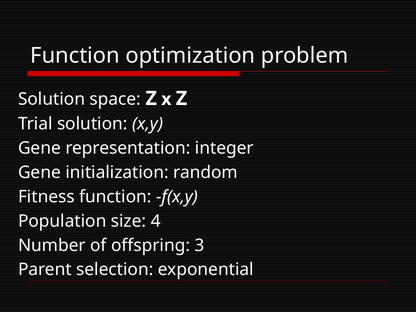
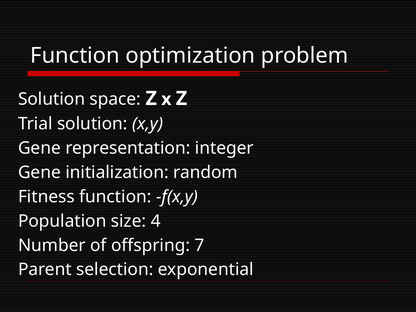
3: 3 -> 7
